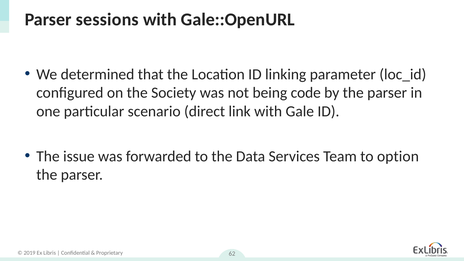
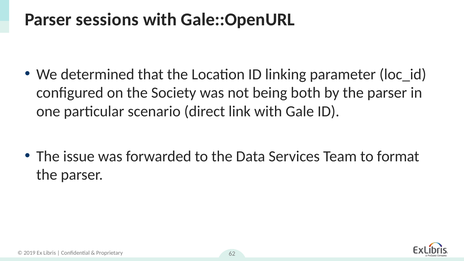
code: code -> both
option: option -> format
